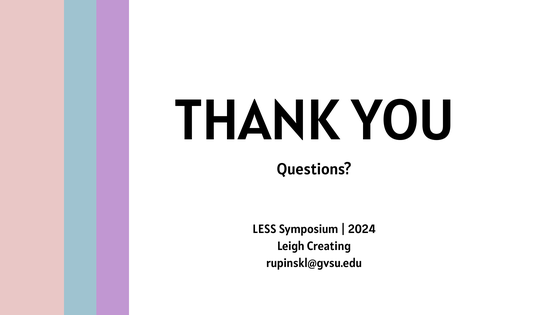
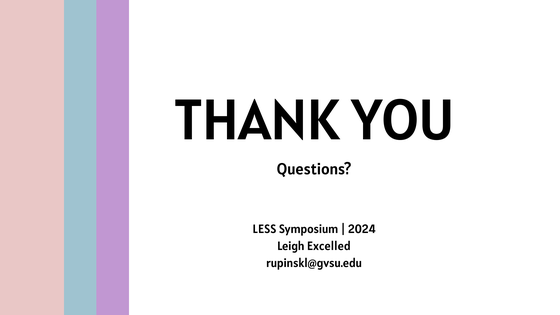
Creating: Creating -> Excelled
